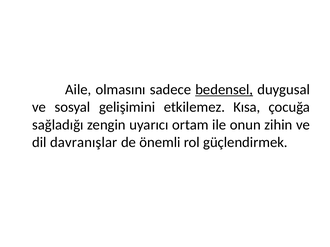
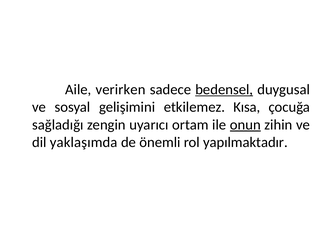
olmasını: olmasını -> verirken
onun underline: none -> present
davranışlar: davranışlar -> yaklaşımda
güçlendirmek: güçlendirmek -> yapılmaktadır
